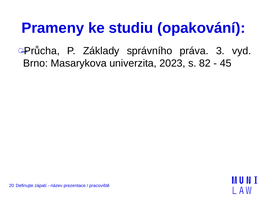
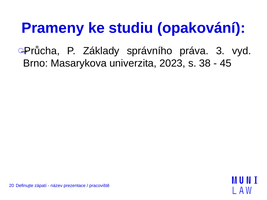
82: 82 -> 38
